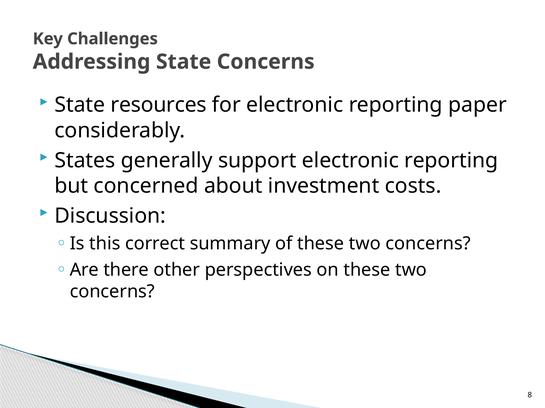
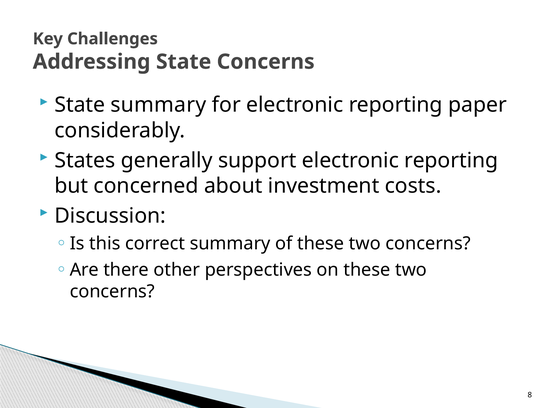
State resources: resources -> summary
